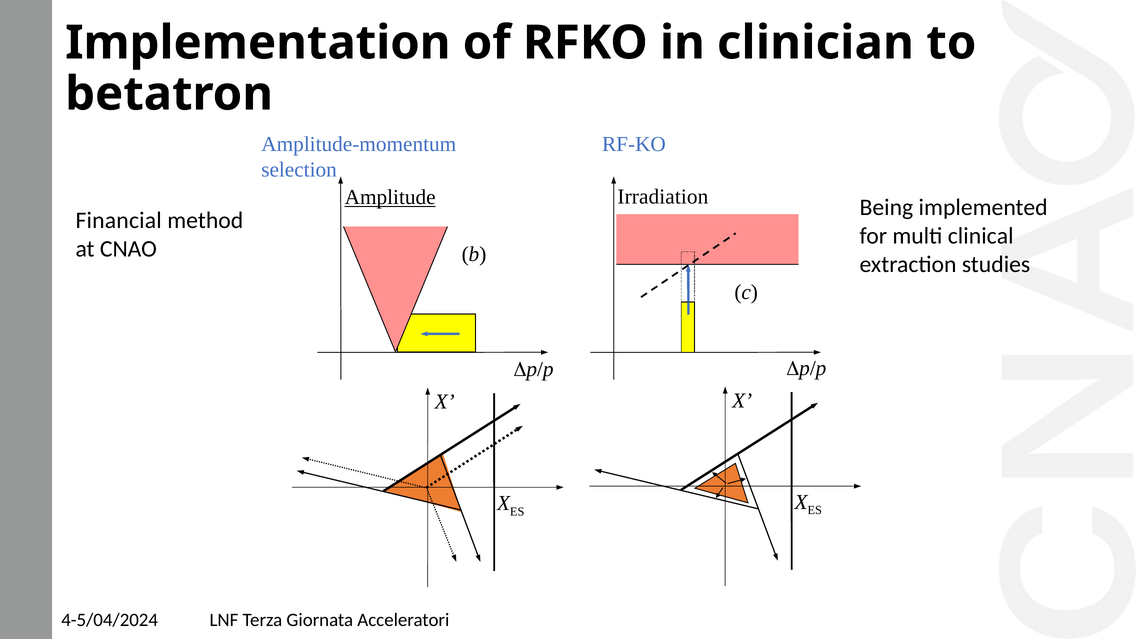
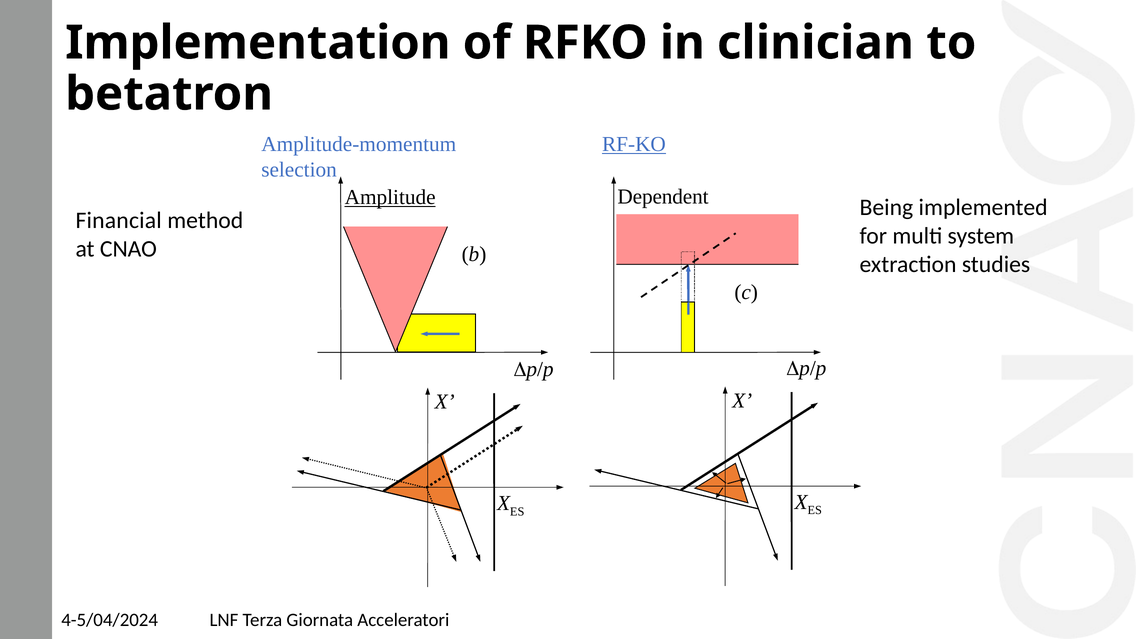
RF-KO underline: none -> present
Irradiation: Irradiation -> Dependent
clinical: clinical -> system
